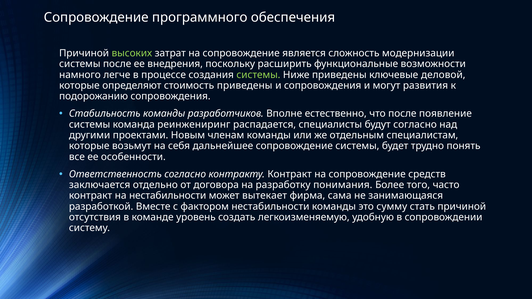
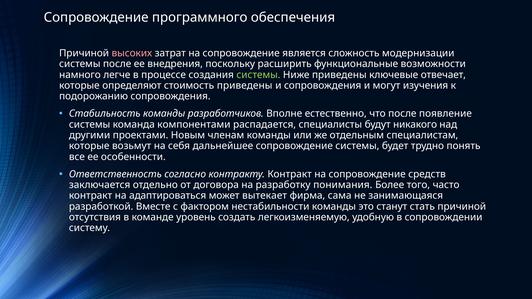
высоких colour: light green -> pink
деловой: деловой -> отвечает
развития: развития -> изучения
реинжениринг: реинжениринг -> компонентами
будут согласно: согласно -> никакого
на нестабильности: нестабильности -> адаптироваться
сумму: сумму -> станут
